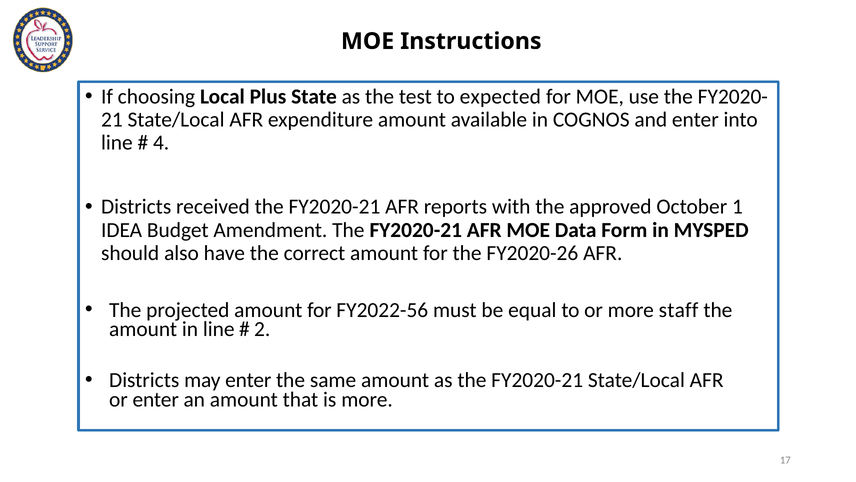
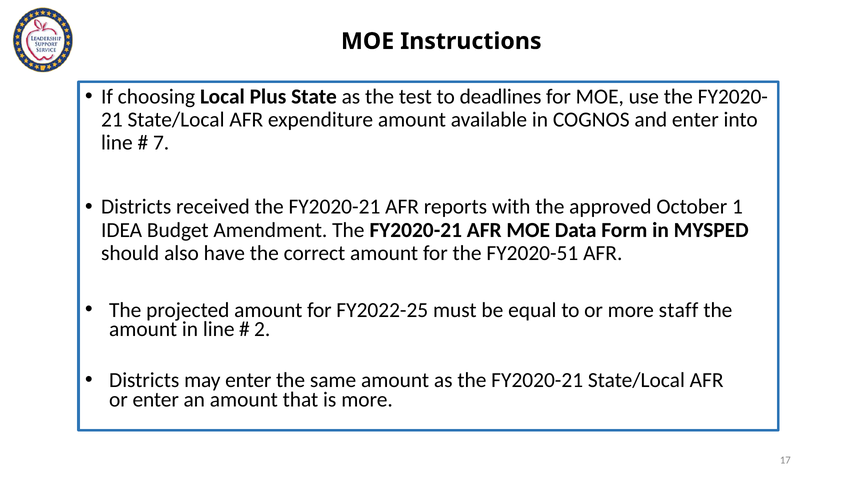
expected: expected -> deadlines
4: 4 -> 7
FY2020-26: FY2020-26 -> FY2020-51
FY2022-56: FY2022-56 -> FY2022-25
